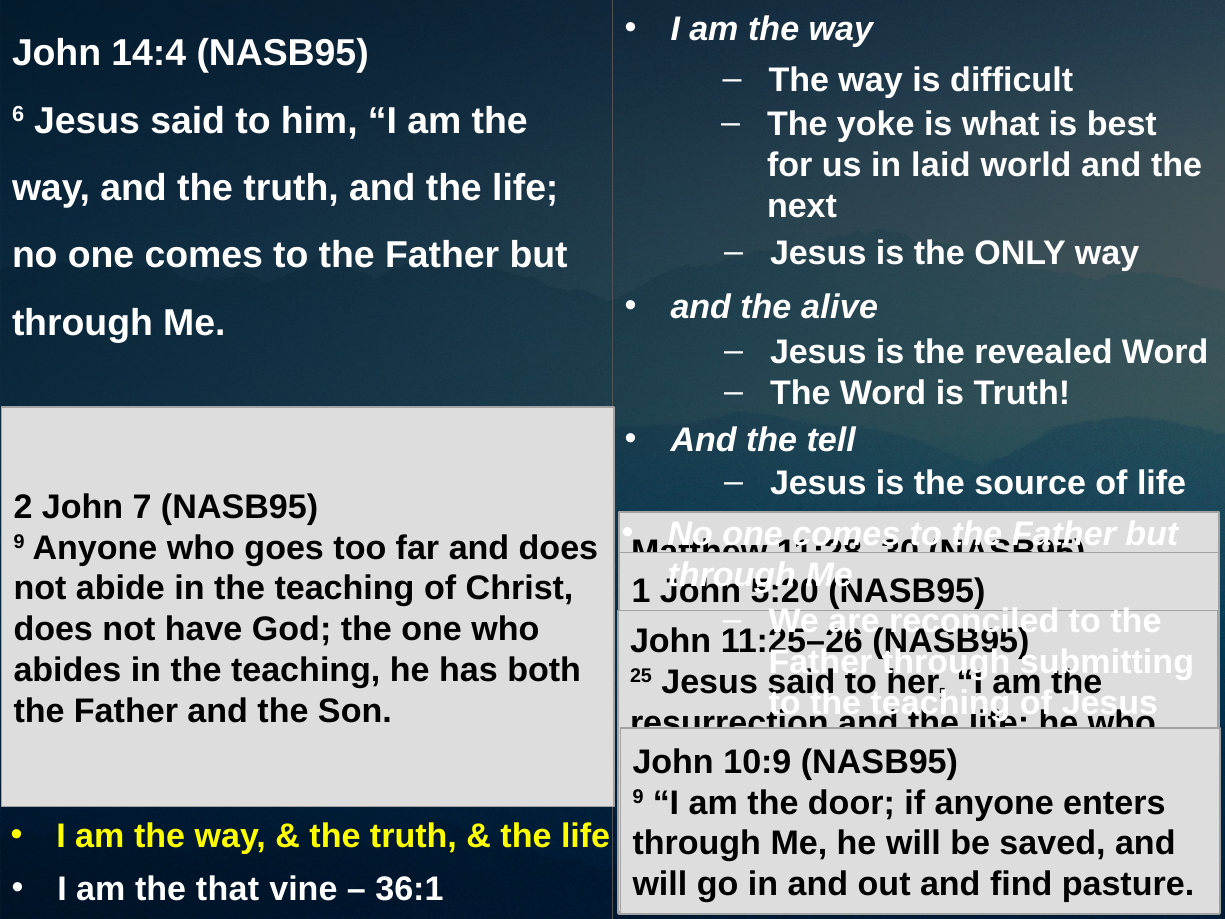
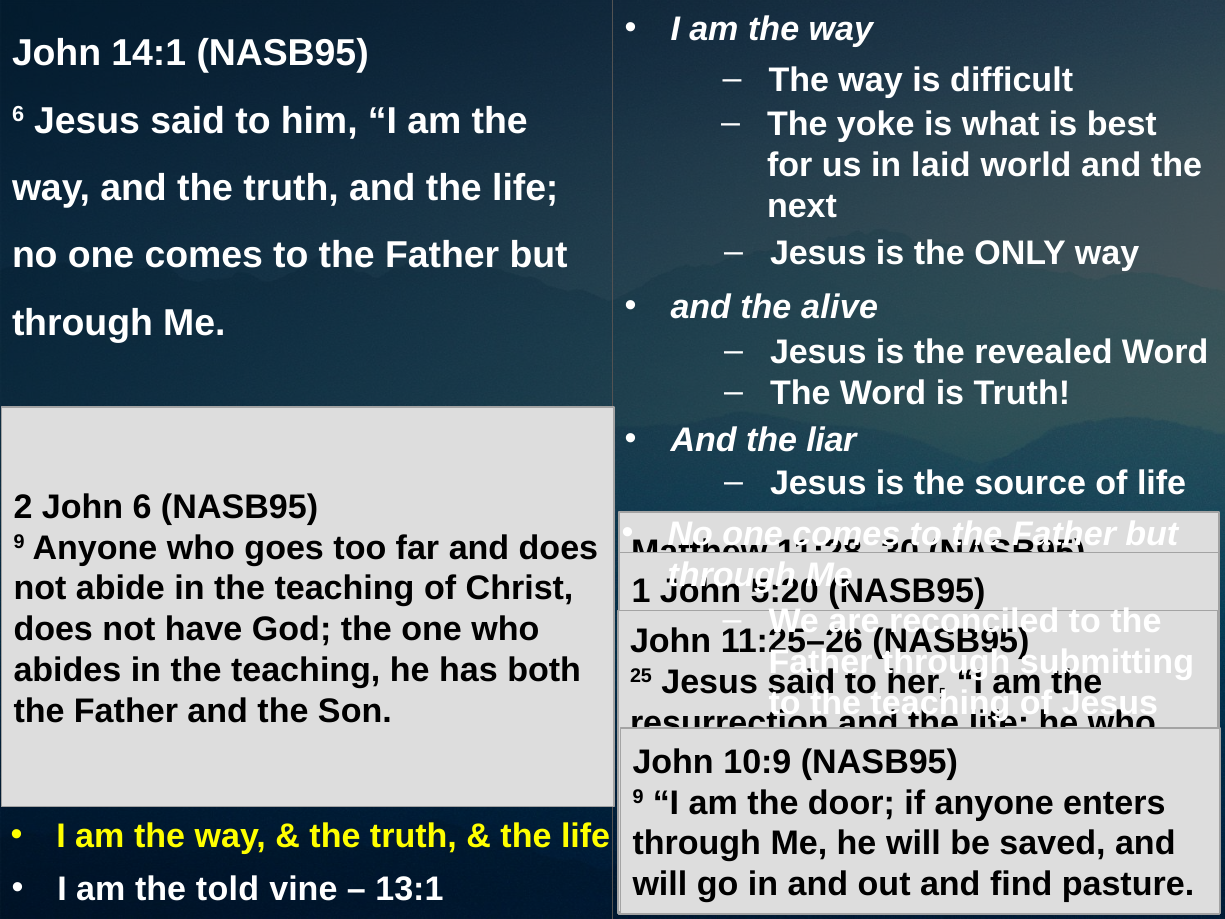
14:4: 14:4 -> 14:1
tell: tell -> liar
John 7: 7 -> 6
the that: that -> told
36:1: 36:1 -> 13:1
